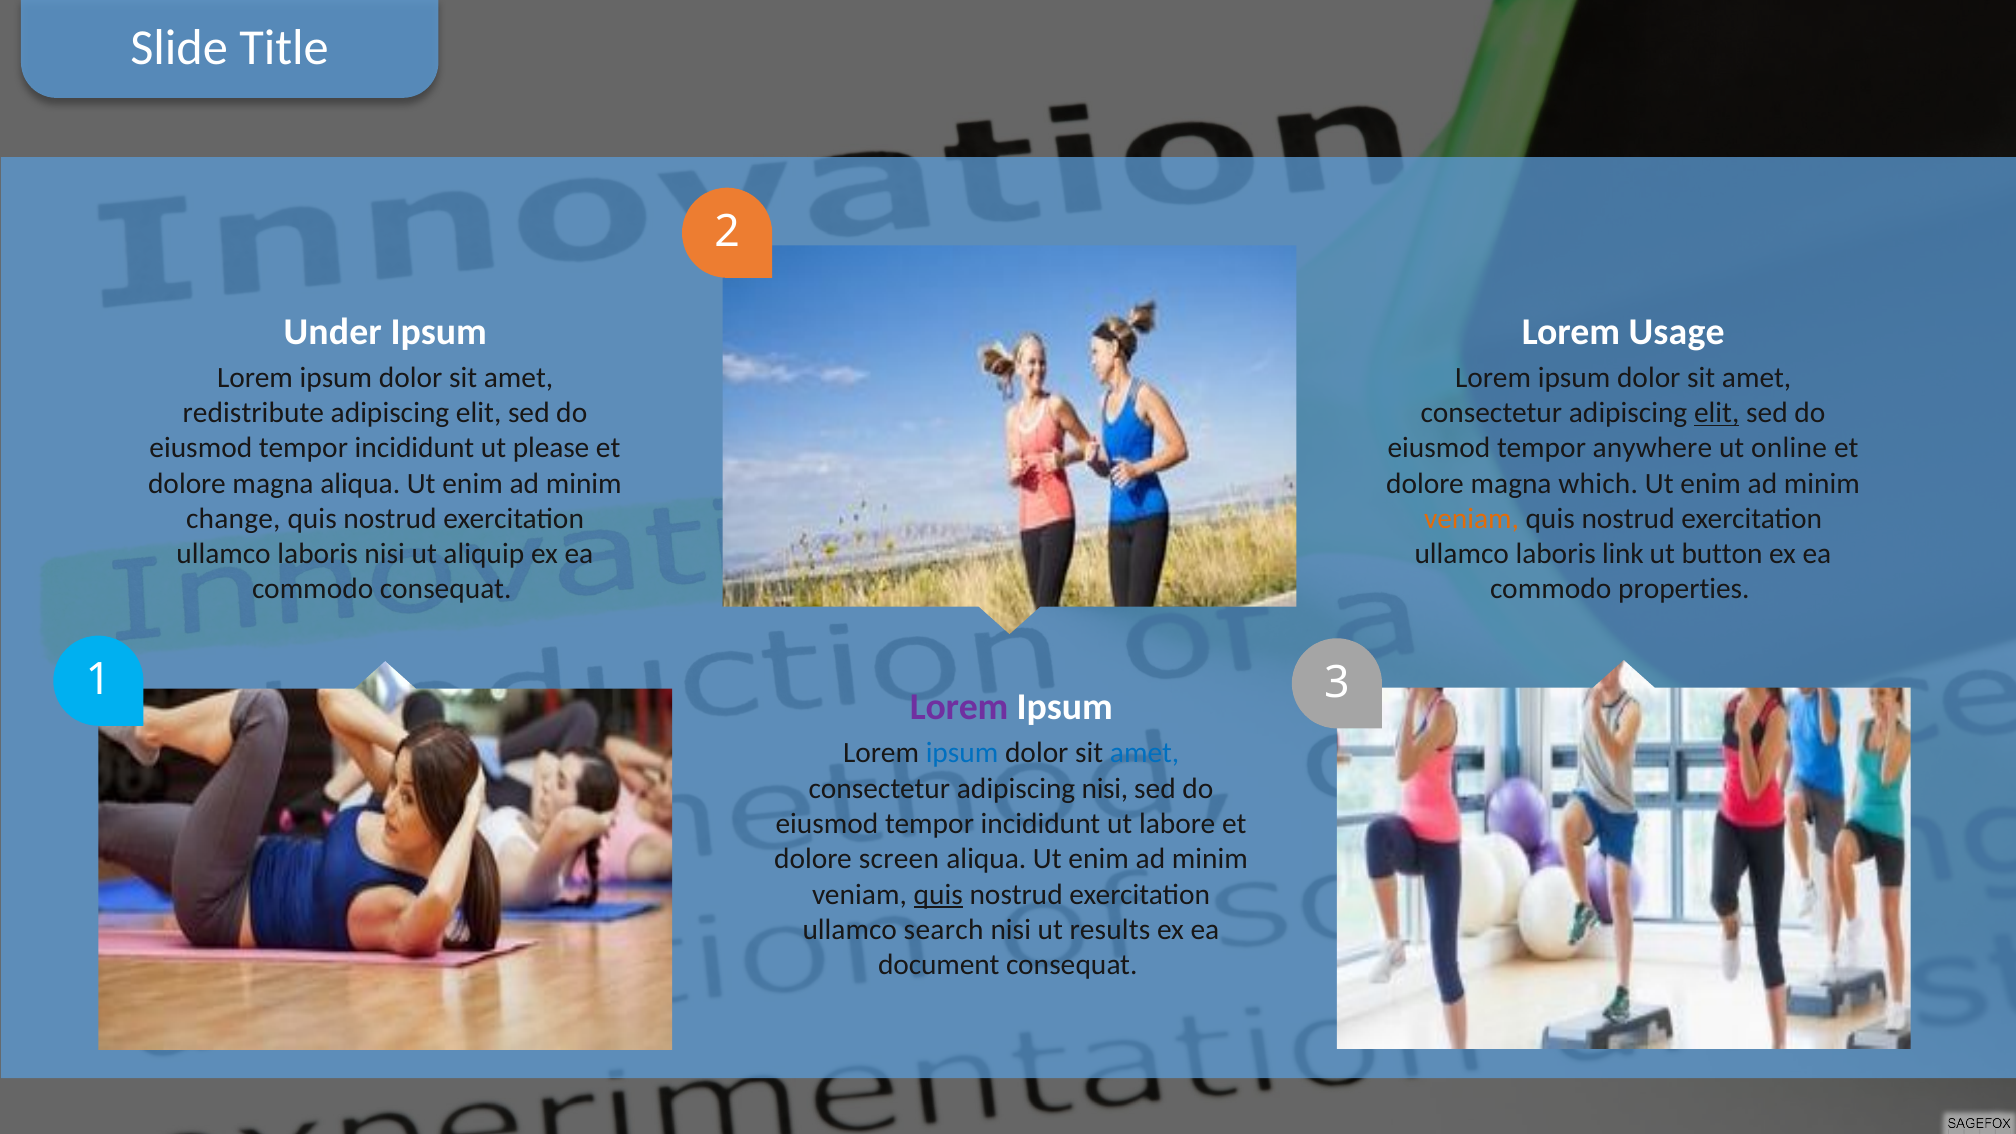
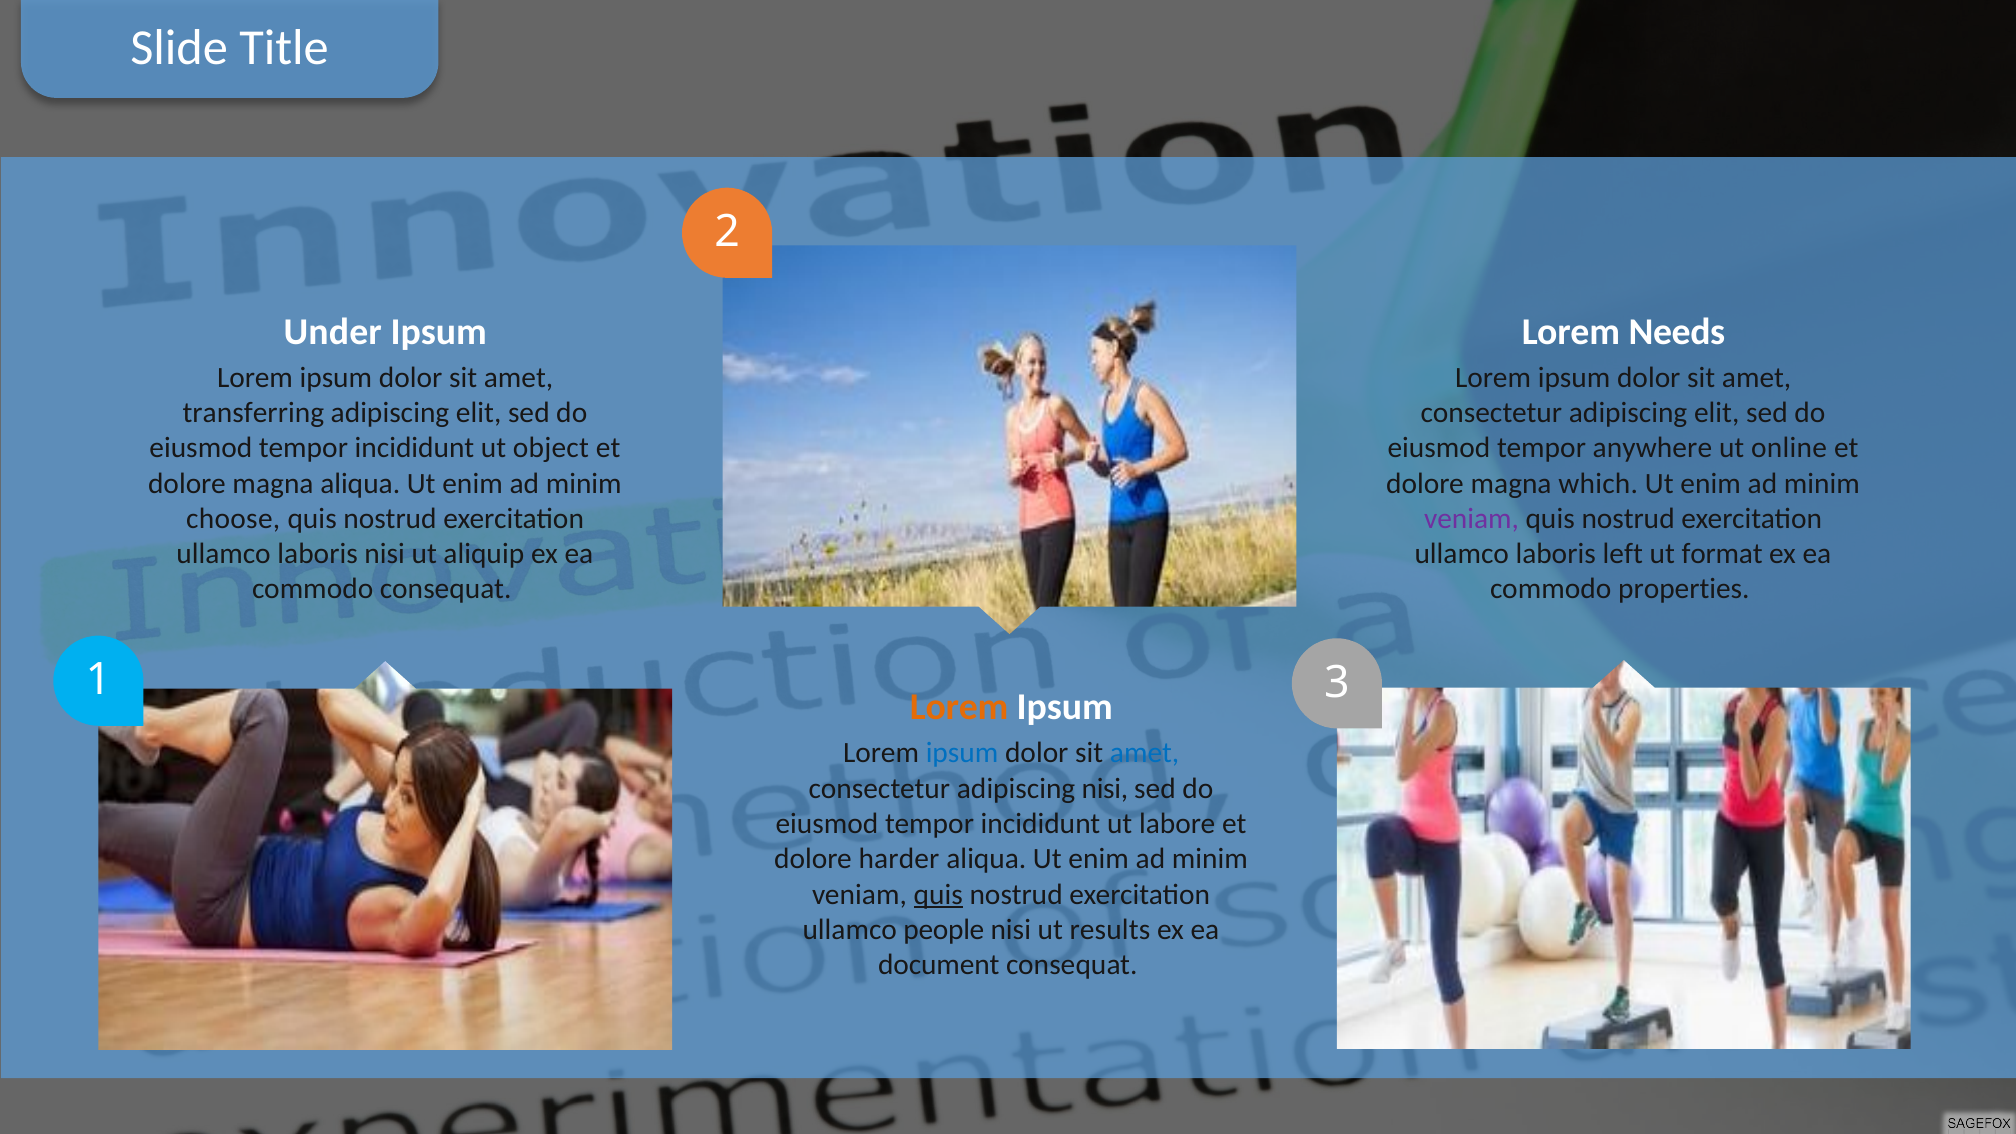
Usage: Usage -> Needs
redistribute: redistribute -> transferring
elit at (1717, 413) underline: present -> none
please: please -> object
change: change -> choose
veniam at (1471, 519) colour: orange -> purple
link: link -> left
button: button -> format
Lorem at (959, 708) colour: purple -> orange
screen: screen -> harder
search: search -> people
